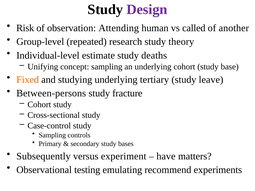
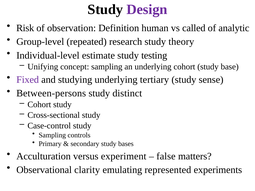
Attending: Attending -> Definition
another: another -> analytic
deaths: deaths -> testing
Fixed colour: orange -> purple
leave: leave -> sense
fracture: fracture -> distinct
Subsequently: Subsequently -> Acculturation
have: have -> false
testing: testing -> clarity
recommend: recommend -> represented
